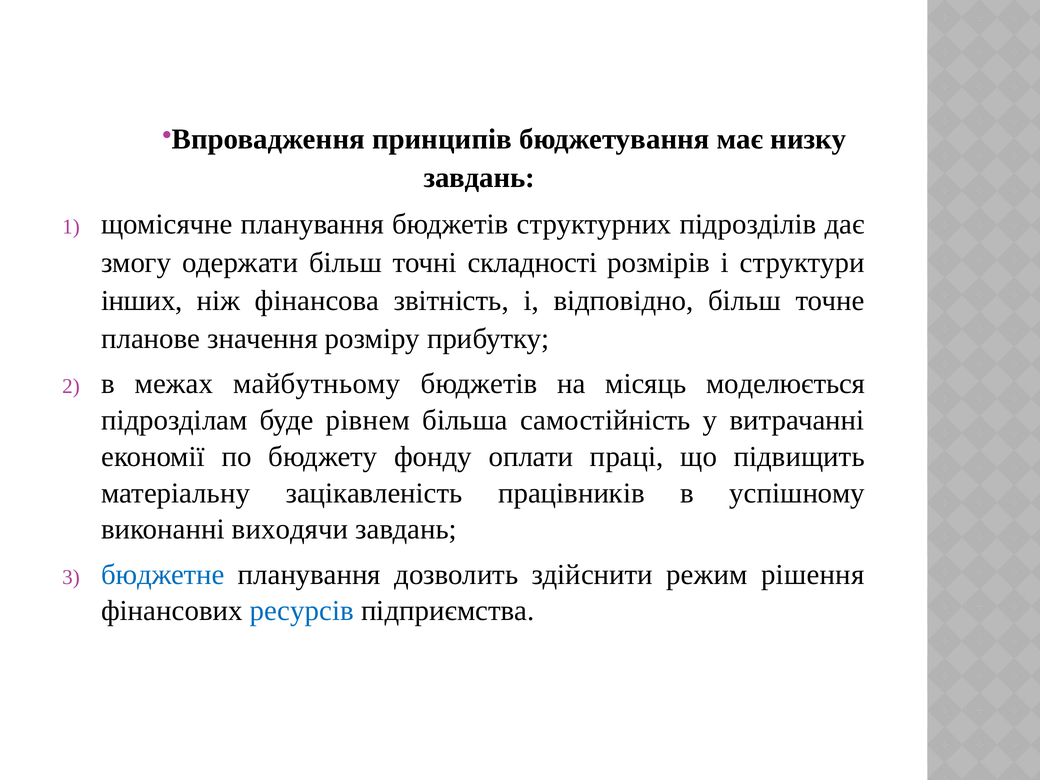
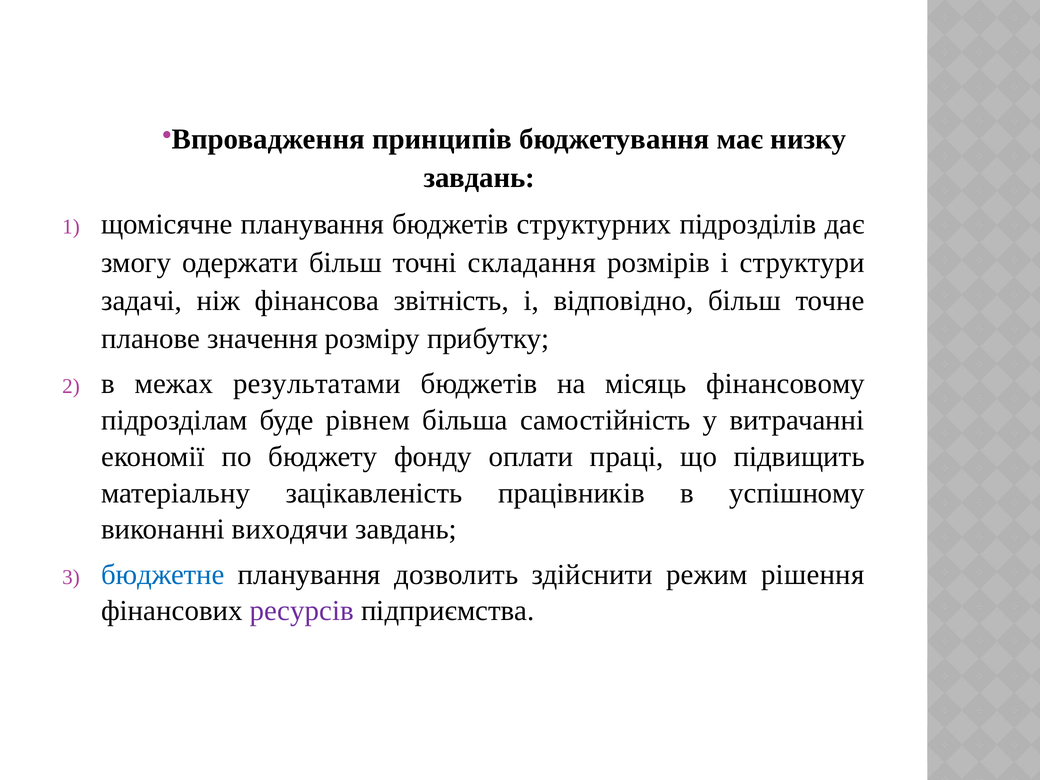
складності: складності -> складання
інших: інших -> задачі
майбутньому: майбутньому -> результатами
моделюється: моделюється -> фінансовому
ресурсів colour: blue -> purple
